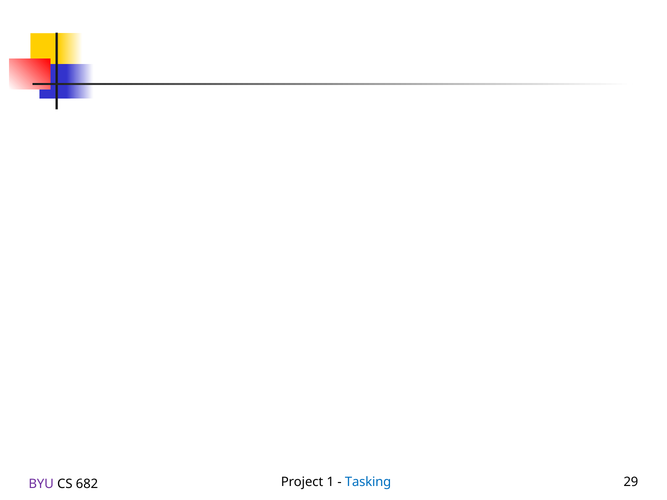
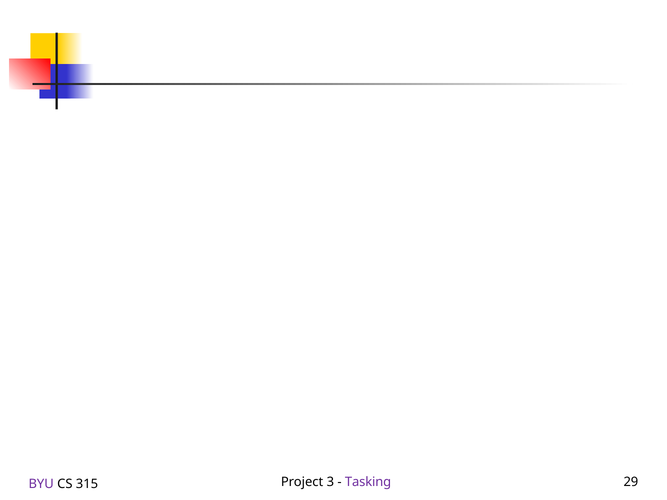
1: 1 -> 3
Tasking colour: blue -> purple
682: 682 -> 315
